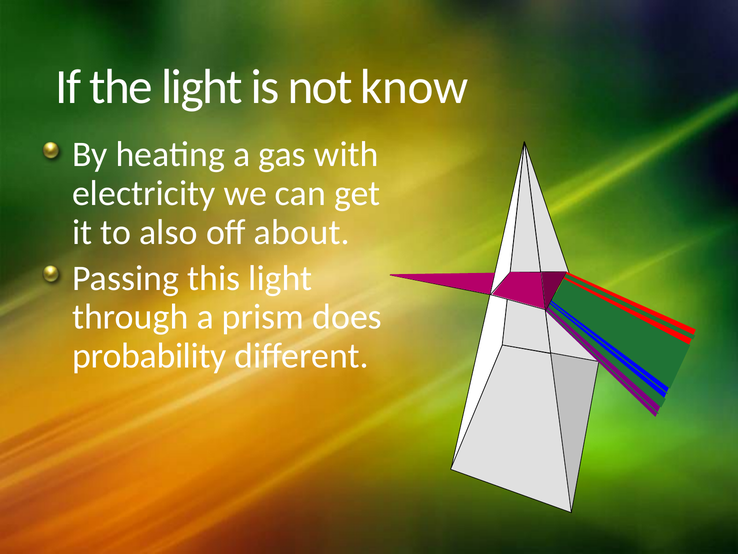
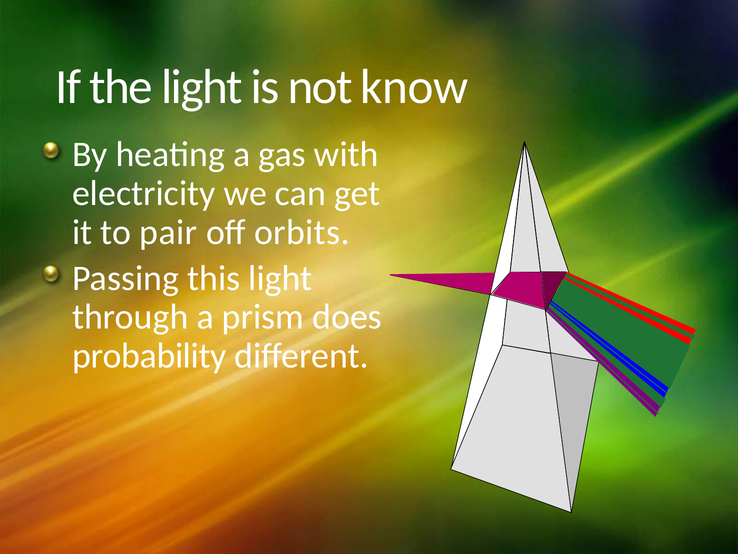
also: also -> pair
about: about -> orbits
